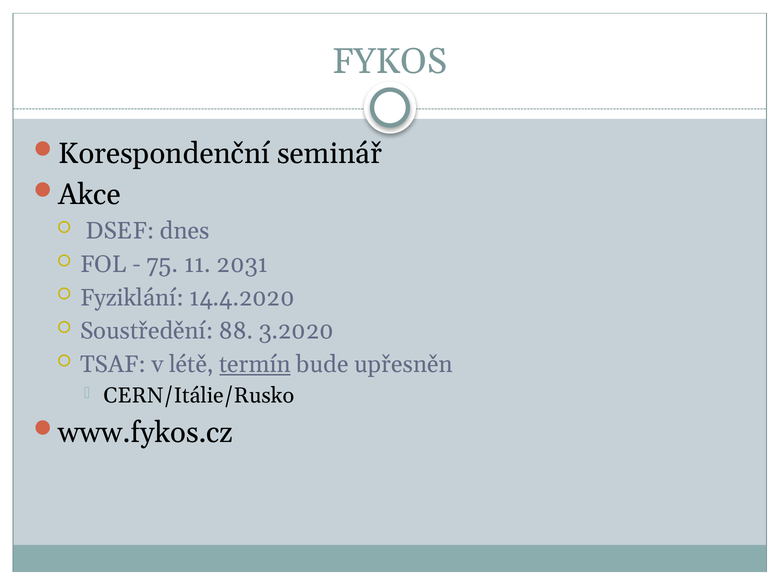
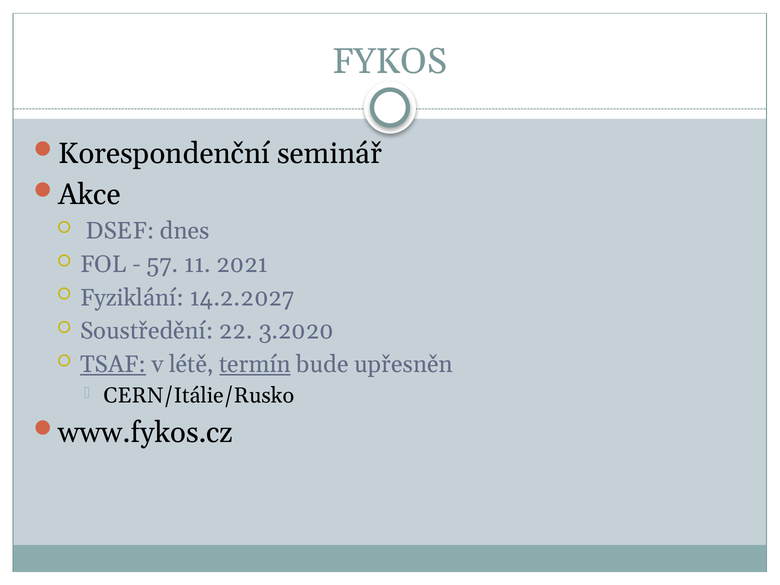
75: 75 -> 57
2031: 2031 -> 2021
14.4.2020: 14.4.2020 -> 14.2.2027
88: 88 -> 22
TSAF underline: none -> present
